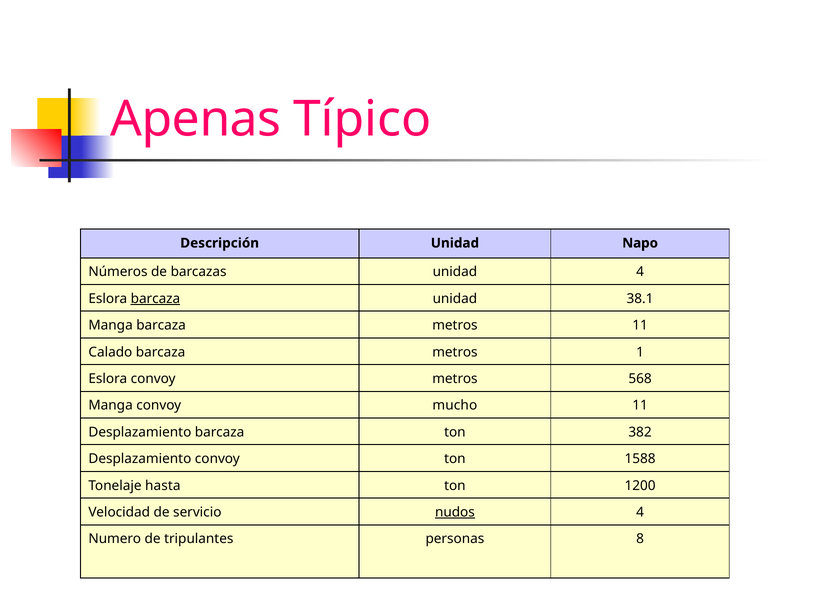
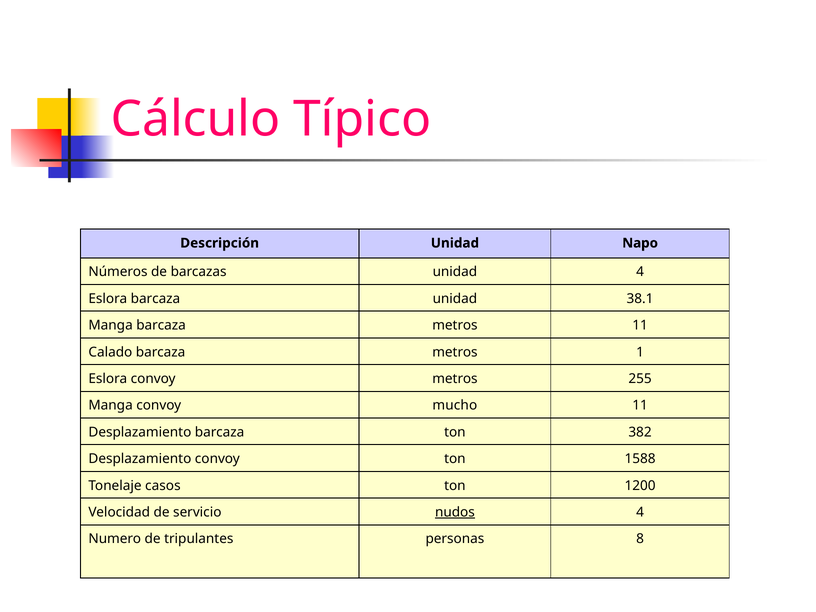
Apenas: Apenas -> Cálculo
barcaza at (155, 299) underline: present -> none
568: 568 -> 255
hasta: hasta -> casos
